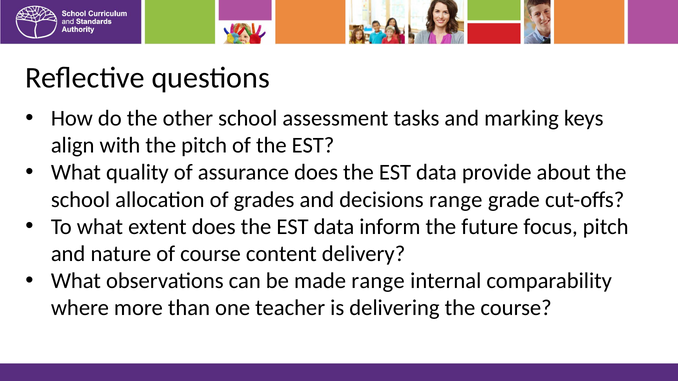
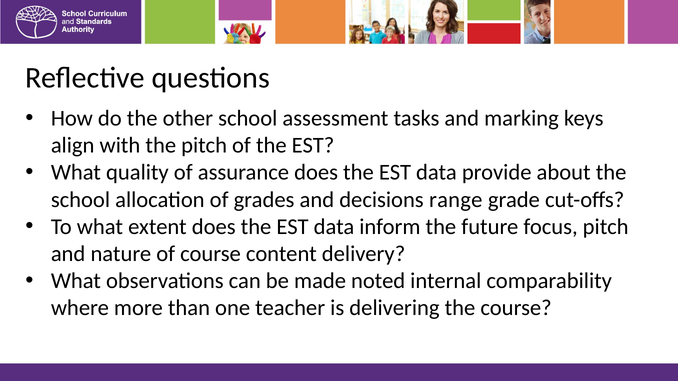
made range: range -> noted
